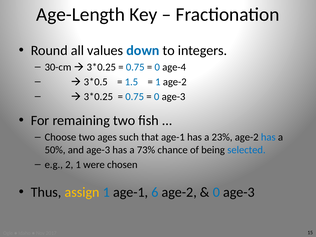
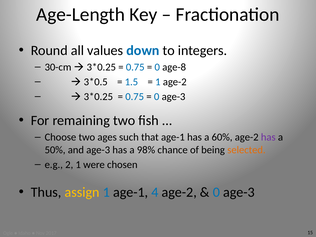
age-4: age-4 -> age-8
23%: 23% -> 60%
has at (268, 137) colour: blue -> purple
73%: 73% -> 98%
selected colour: blue -> orange
6: 6 -> 4
